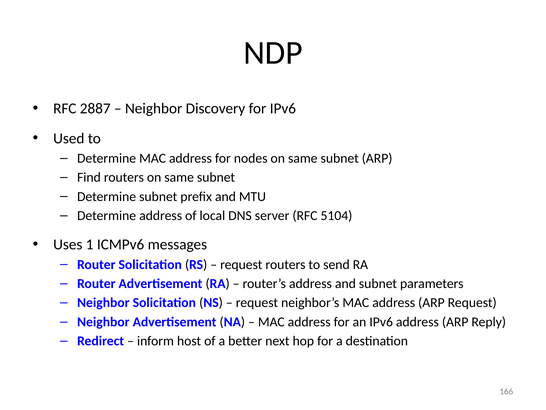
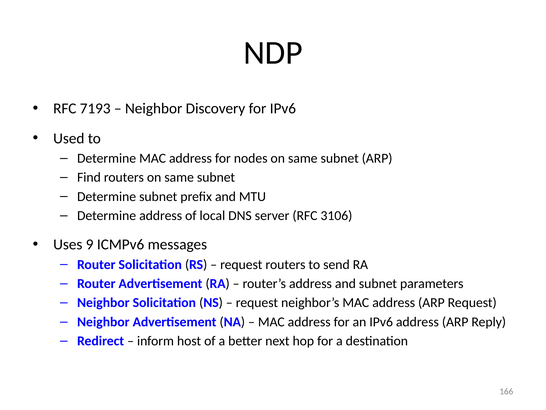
2887: 2887 -> 7193
5104: 5104 -> 3106
1: 1 -> 9
